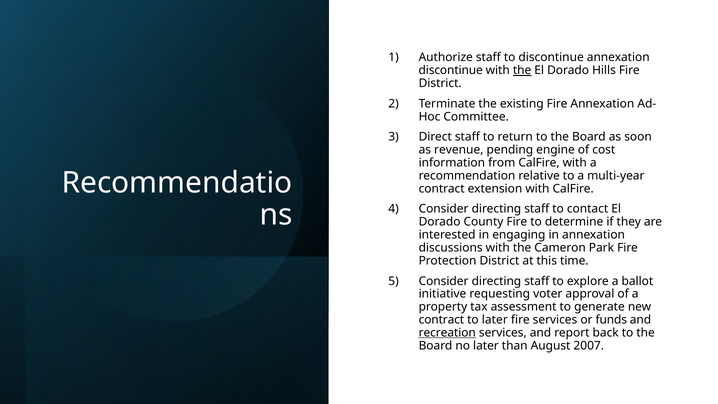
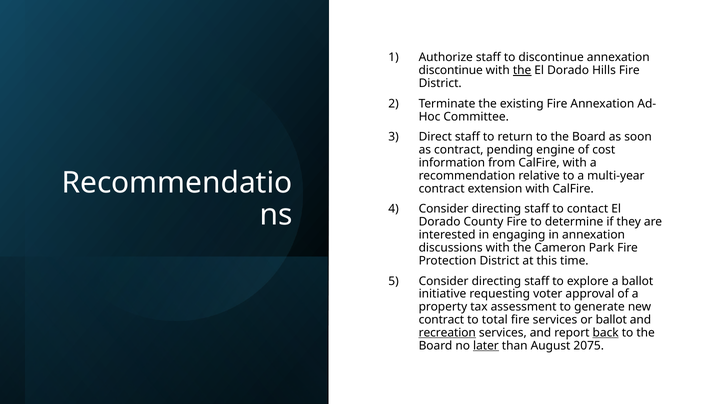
as revenue: revenue -> contract
to later: later -> total
or funds: funds -> ballot
back underline: none -> present
later at (486, 346) underline: none -> present
2007: 2007 -> 2075
